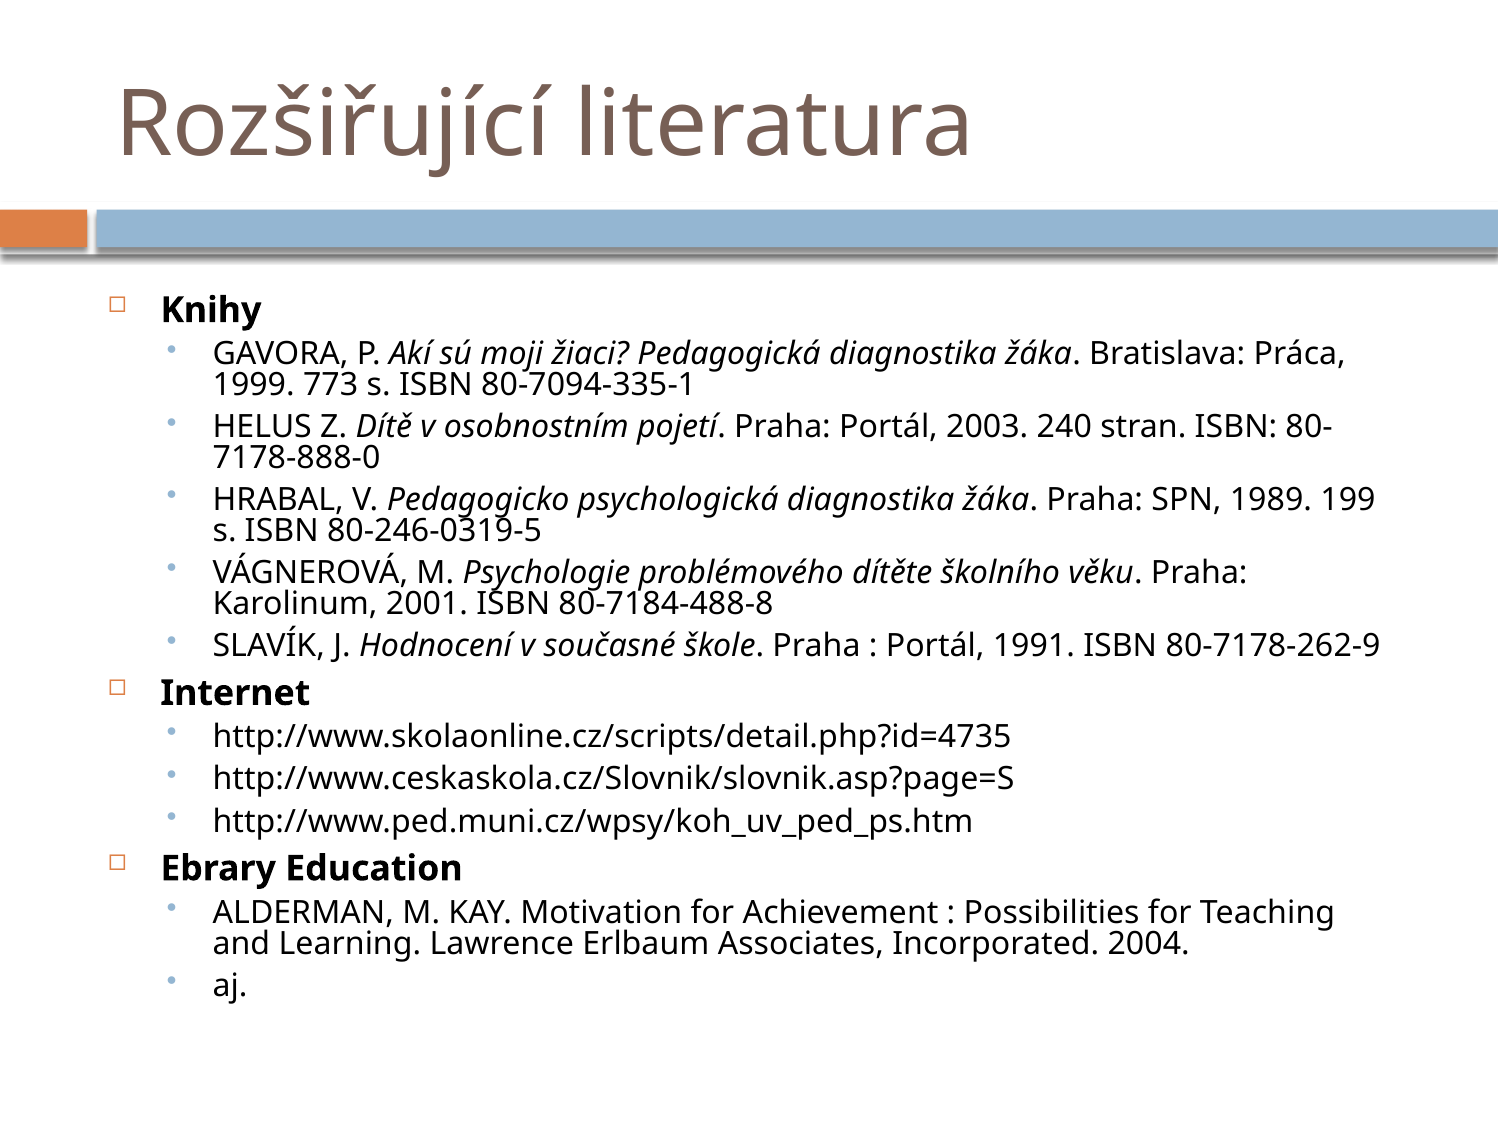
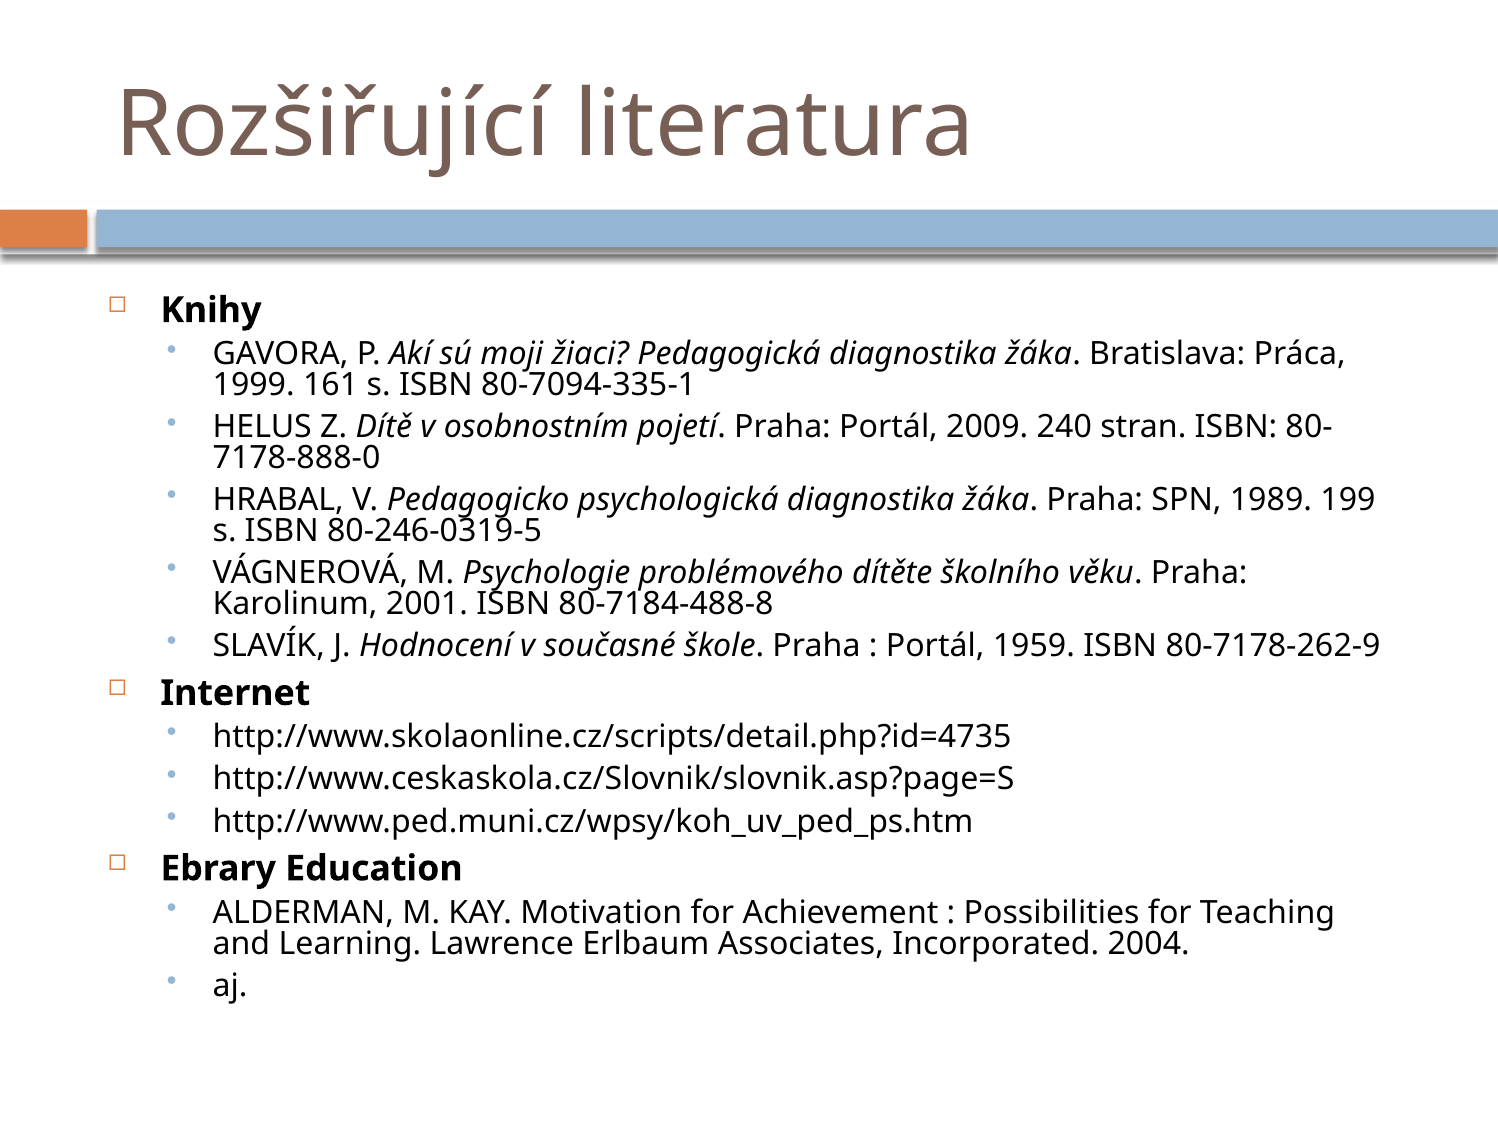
773: 773 -> 161
2003: 2003 -> 2009
1991: 1991 -> 1959
